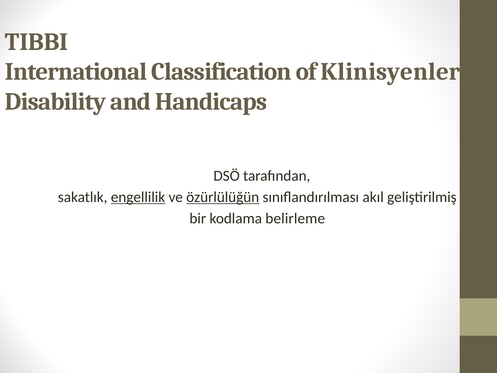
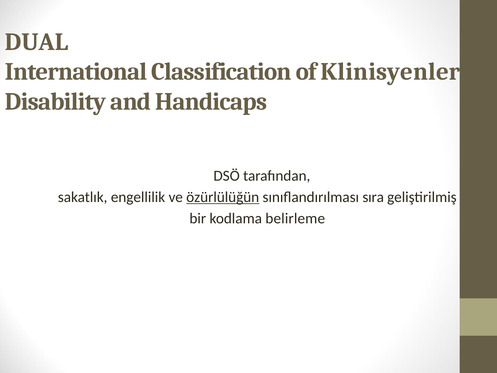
TIBBI: TIBBI -> DUAL
engellilik underline: present -> none
akıl: akıl -> sıra
